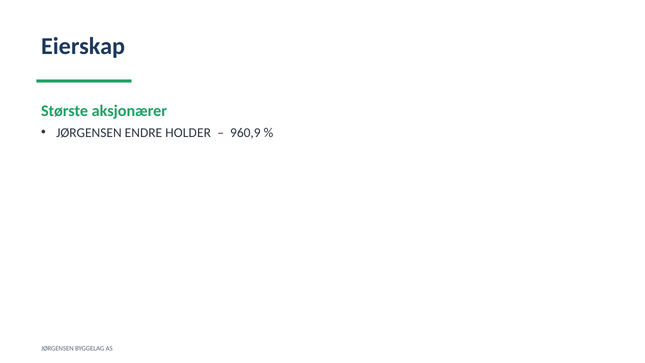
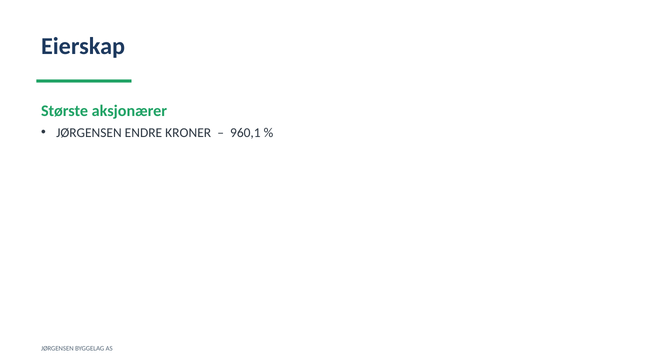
HOLDER: HOLDER -> KRONER
960,9: 960,9 -> 960,1
